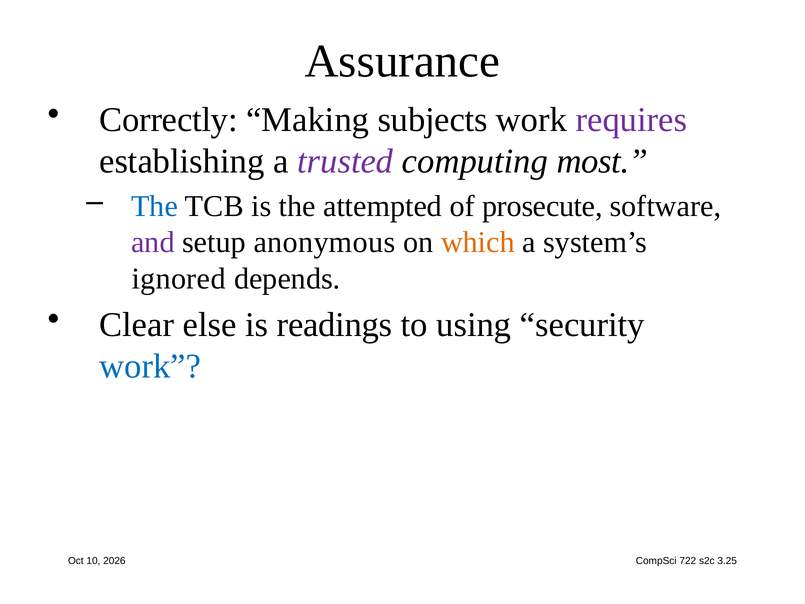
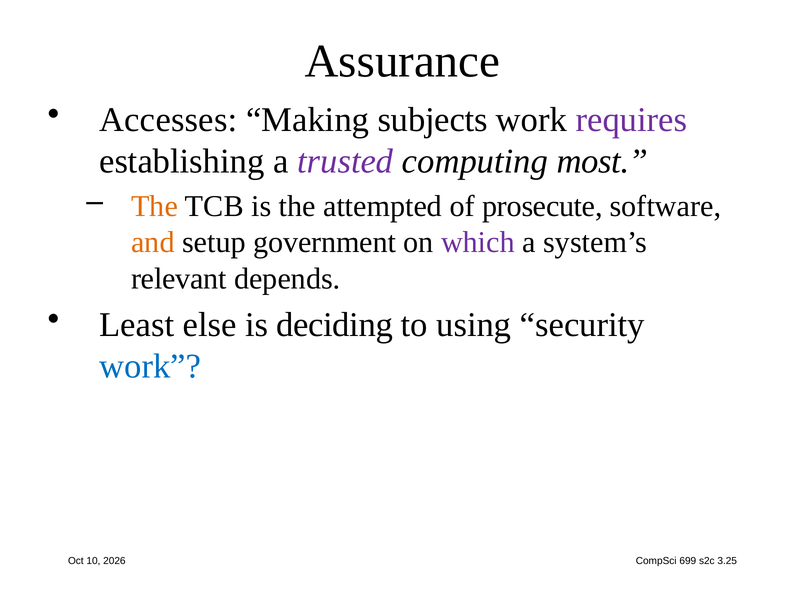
Correctly: Correctly -> Accesses
The at (155, 206) colour: blue -> orange
and colour: purple -> orange
anonymous: anonymous -> government
which colour: orange -> purple
ignored: ignored -> relevant
Clear: Clear -> Least
readings: readings -> deciding
722: 722 -> 699
